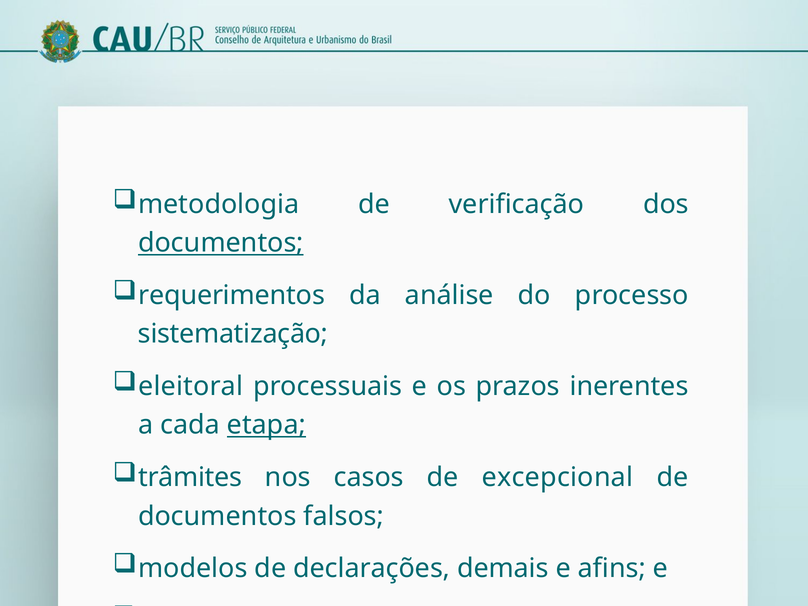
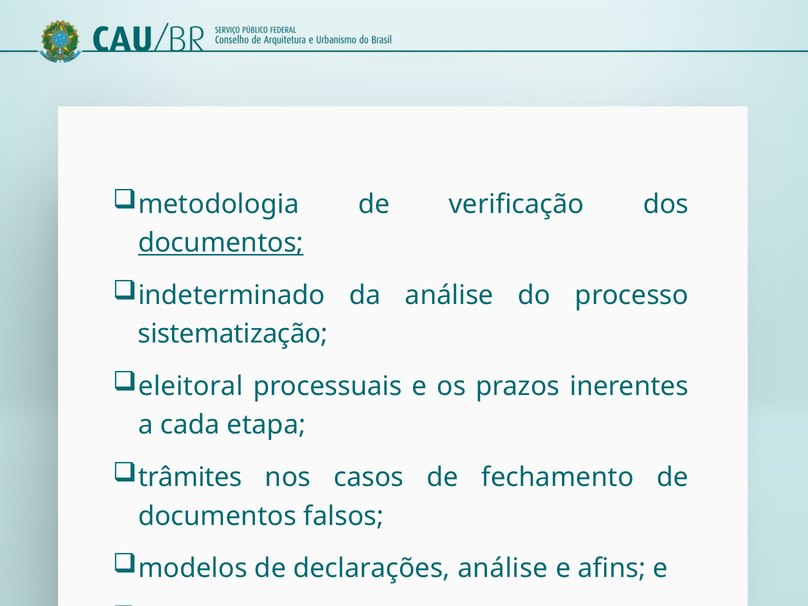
requerimentos: requerimentos -> indeterminado
etapa underline: present -> none
excepcional: excepcional -> fechamento
declarações demais: demais -> análise
